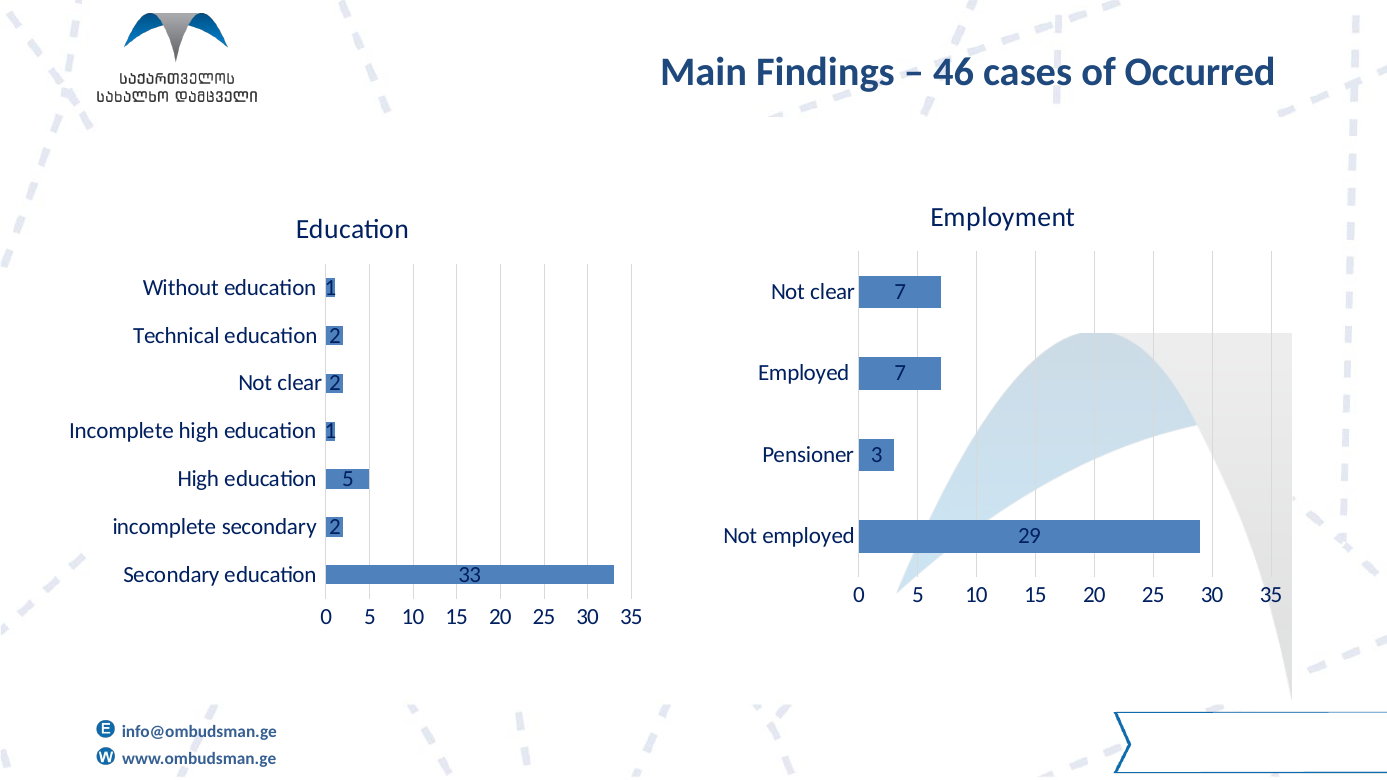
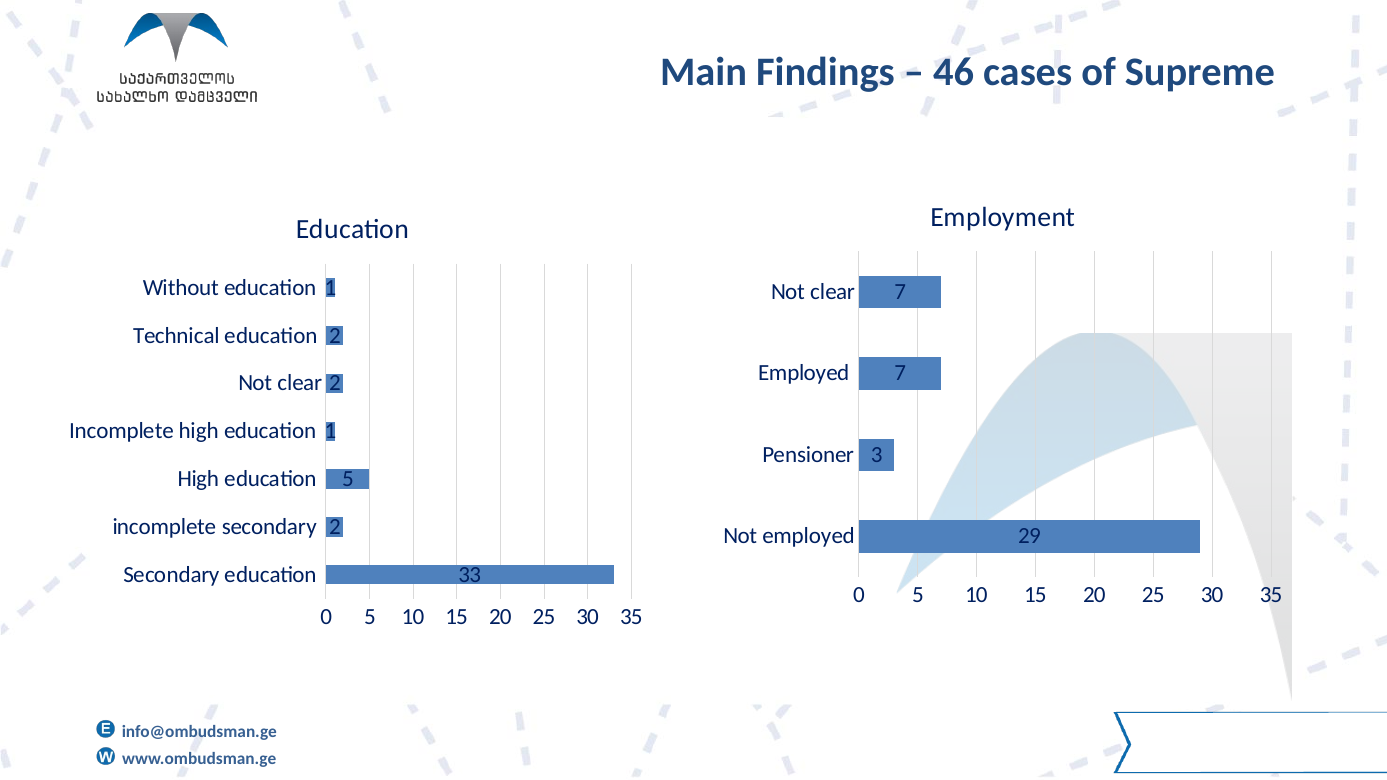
Occurred: Occurred -> Supreme
